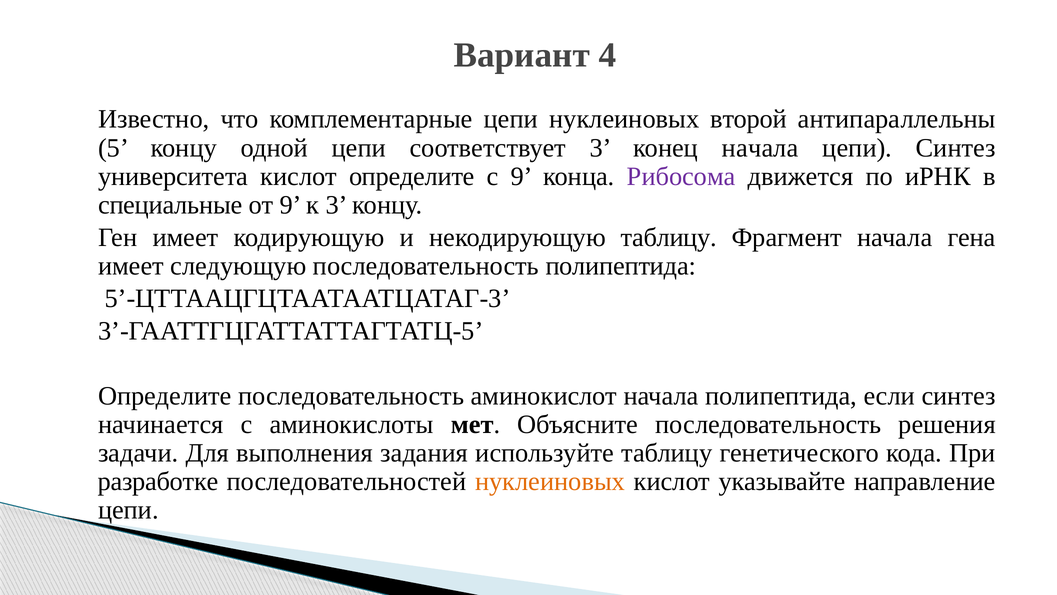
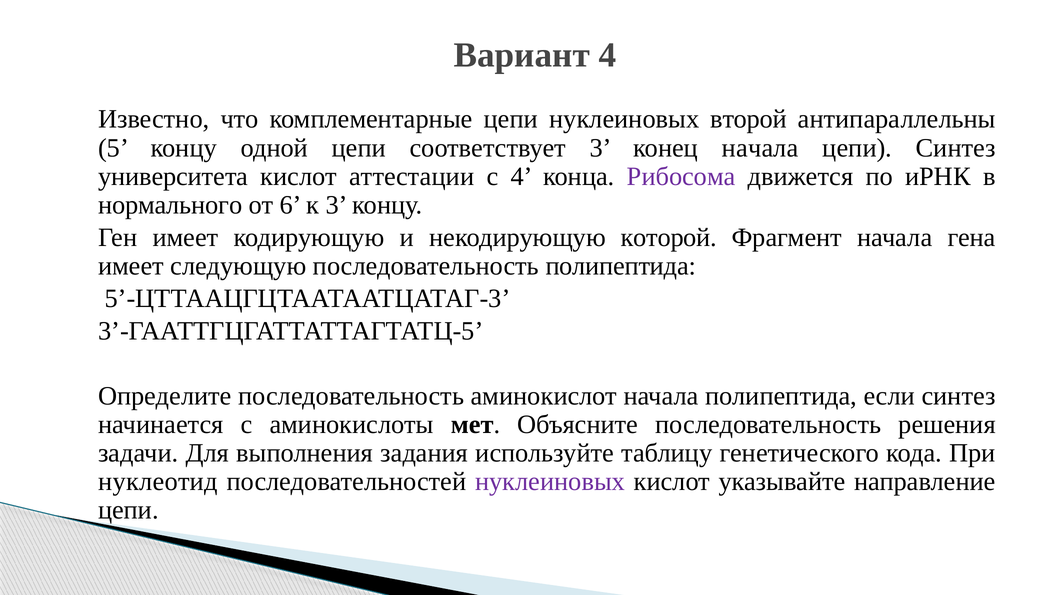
кислот определите: определите -> аттестации
с 9: 9 -> 4
специальные: специальные -> нормального
от 9: 9 -> 6
некодирующую таблицу: таблицу -> которой
разработке: разработке -> нуклеотид
нуклеиновых at (550, 481) colour: orange -> purple
